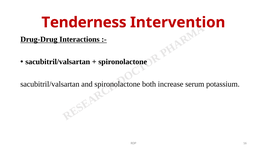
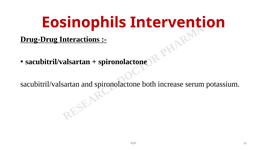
Tenderness: Tenderness -> Eosinophils
